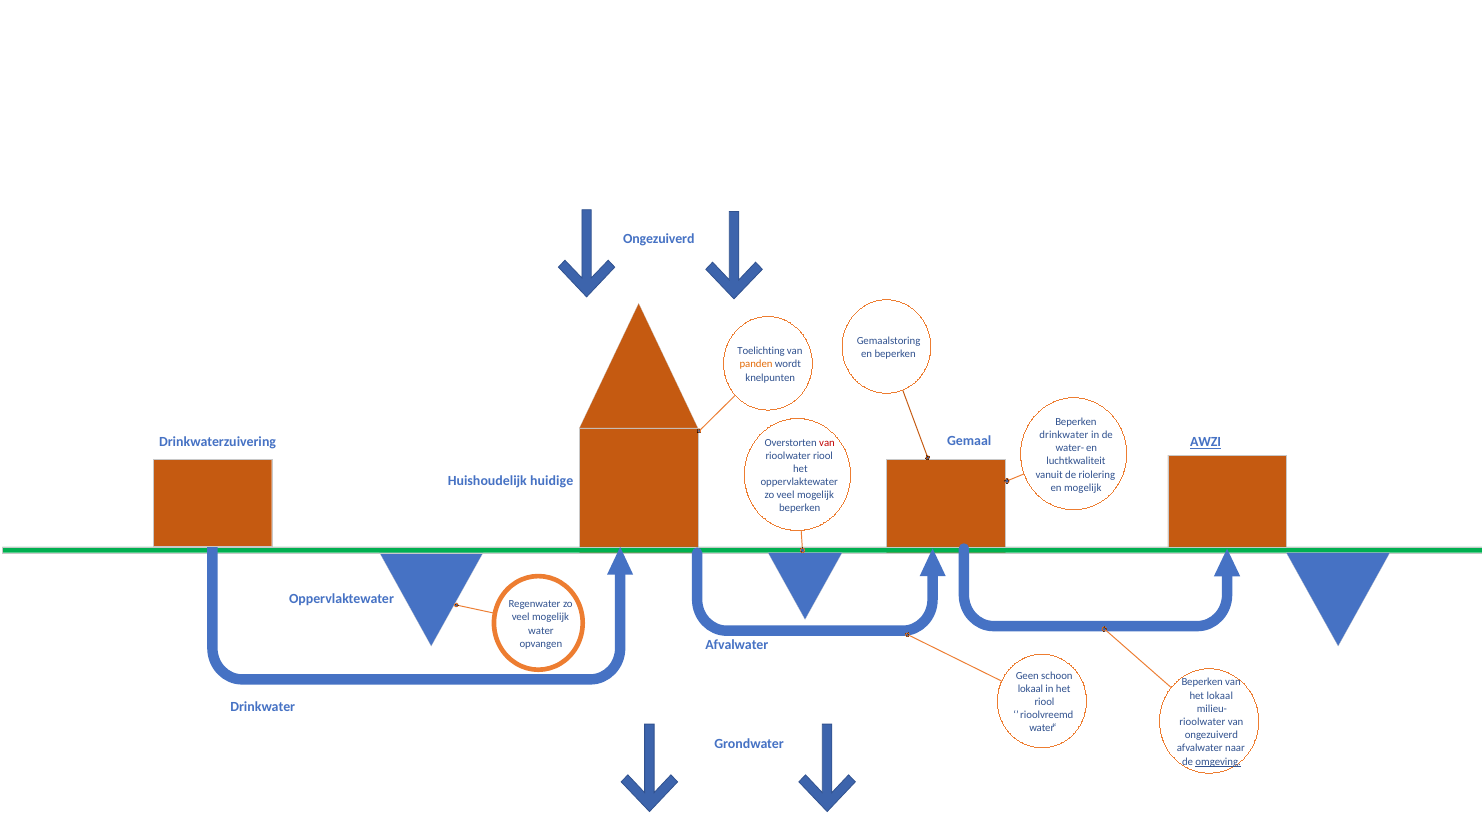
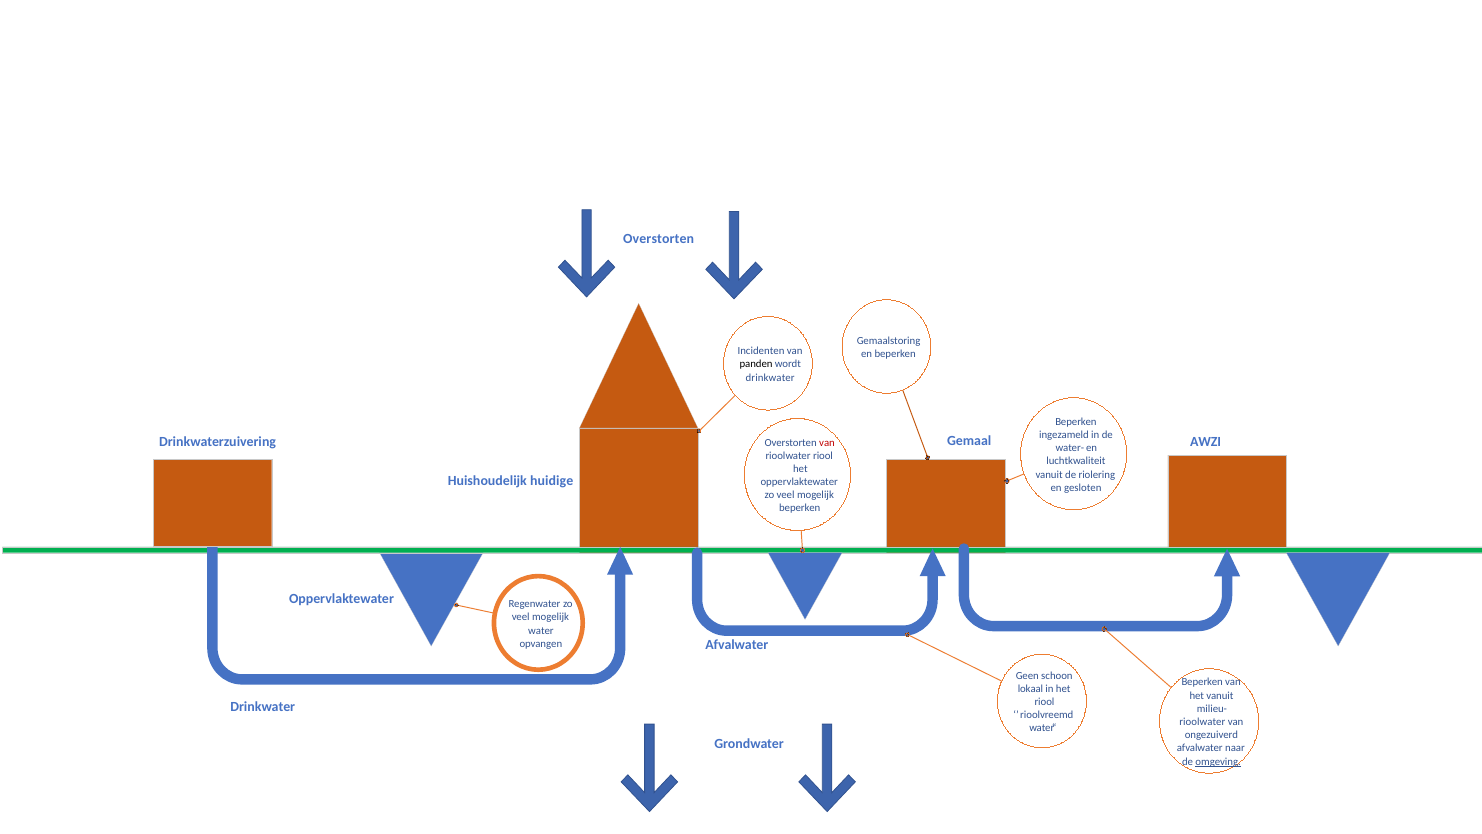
Ongezuiverd at (659, 239): Ongezuiverd -> Overstorten
Toelichting: Toelichting -> Incidenten
panden colour: orange -> black
knelpunten at (770, 377): knelpunten -> drinkwater
drinkwater at (1064, 435): drinkwater -> ingezameld
AWZI underline: present -> none
en mogelijk: mogelijk -> gesloten
het lokaal: lokaal -> vanuit
